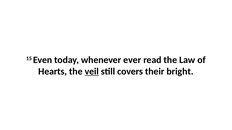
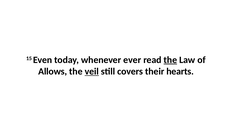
the at (170, 60) underline: none -> present
Hearts: Hearts -> Allows
bright: bright -> hearts
